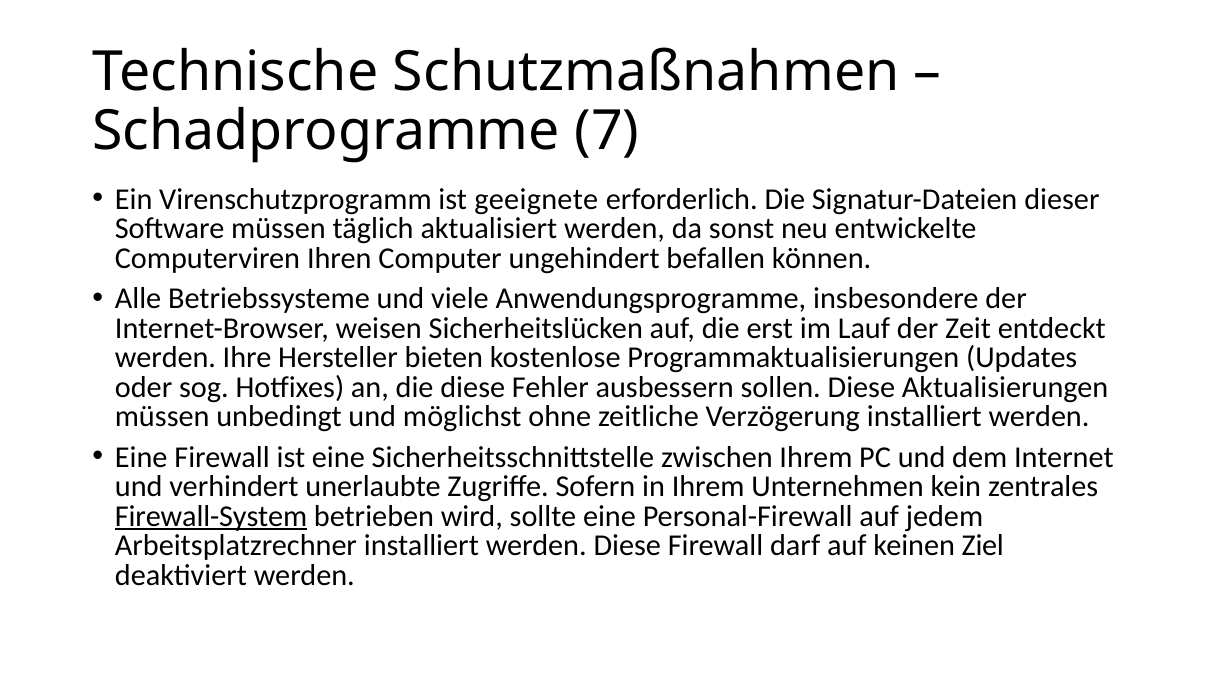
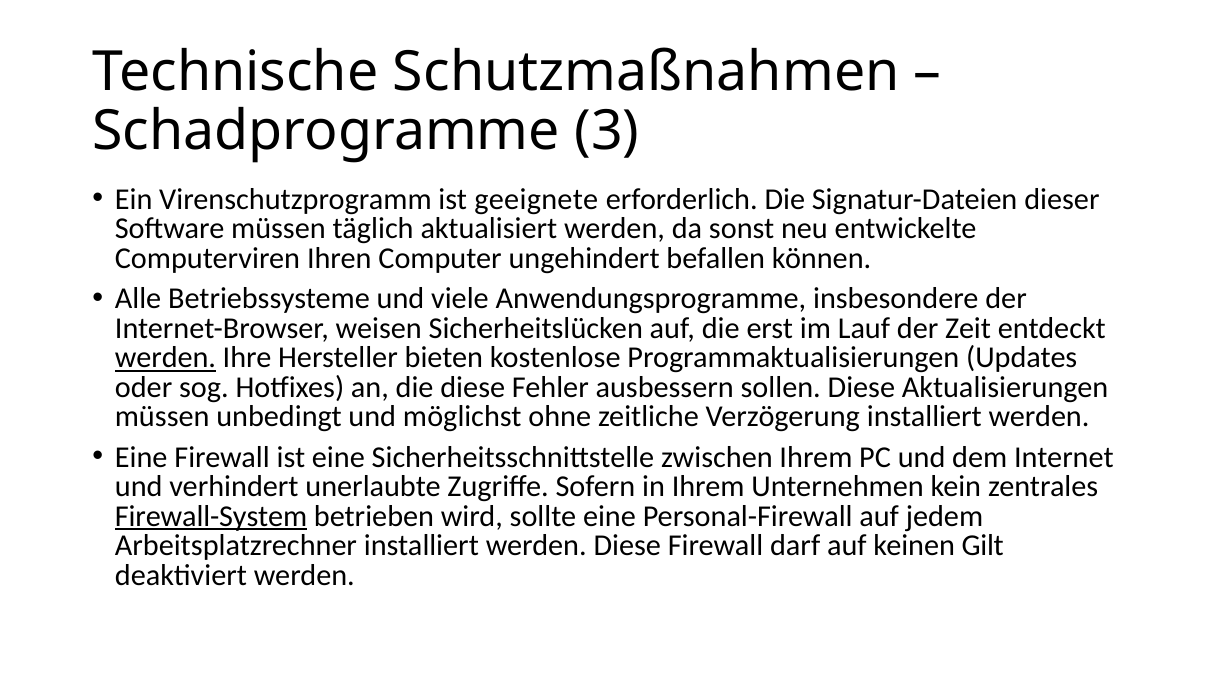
7: 7 -> 3
werden at (165, 358) underline: none -> present
Ziel: Ziel -> Gilt
